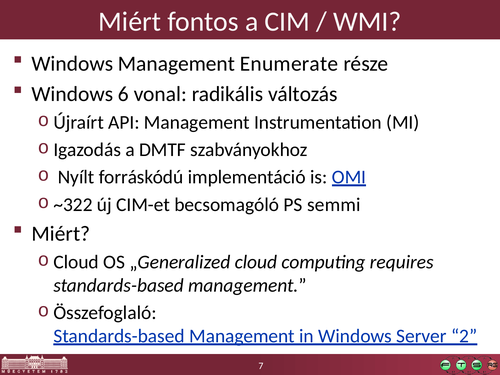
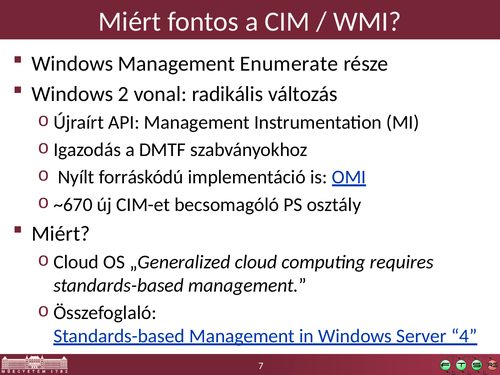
6: 6 -> 2
~322: ~322 -> ~670
semmi: semmi -> osztály
2: 2 -> 4
